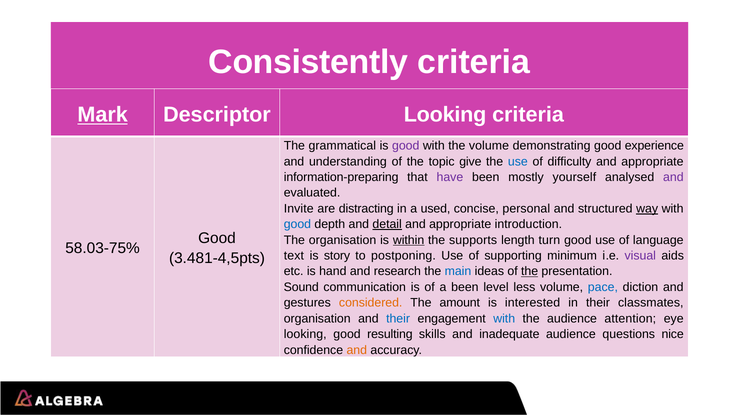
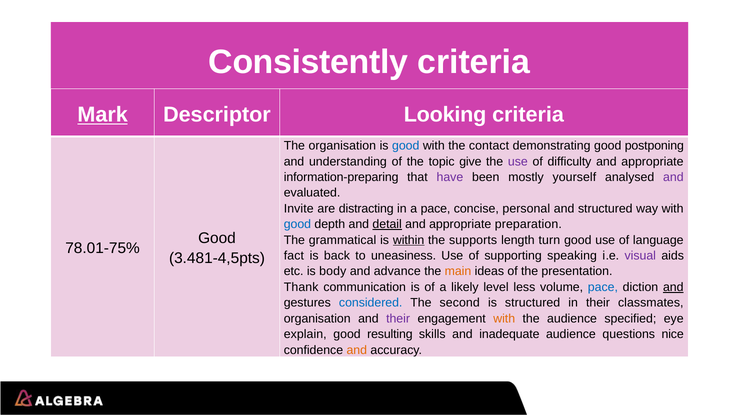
The grammatical: grammatical -> organisation
good at (406, 146) colour: purple -> blue
the volume: volume -> contact
experience: experience -> postponing
use at (518, 162) colour: blue -> purple
a used: used -> pace
way underline: present -> none
introduction: introduction -> preparation
The organisation: organisation -> grammatical
58.03-75%: 58.03-75% -> 78.01-75%
text: text -> fact
story: story -> back
postponing: postponing -> uneasiness
minimum: minimum -> speaking
hand: hand -> body
research: research -> advance
main colour: blue -> orange
the at (530, 272) underline: present -> none
Sound: Sound -> Thank
a been: been -> likely
and at (673, 288) underline: none -> present
considered colour: orange -> blue
amount: amount -> second
is interested: interested -> structured
their at (398, 319) colour: blue -> purple
with at (504, 319) colour: blue -> orange
attention: attention -> specified
looking at (305, 335): looking -> explain
